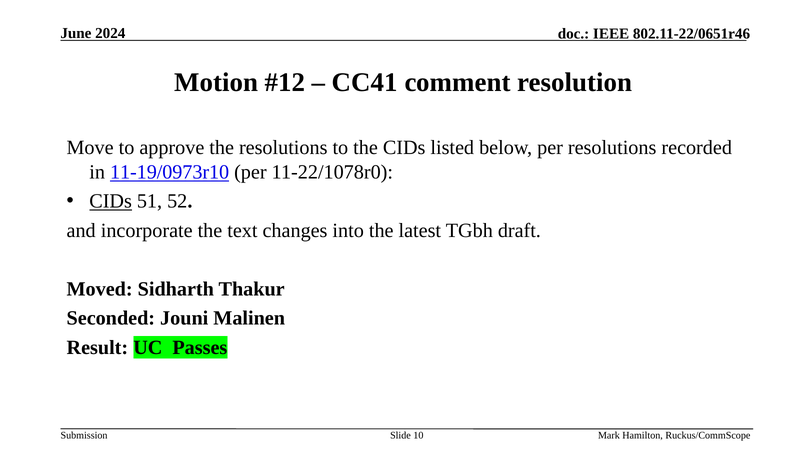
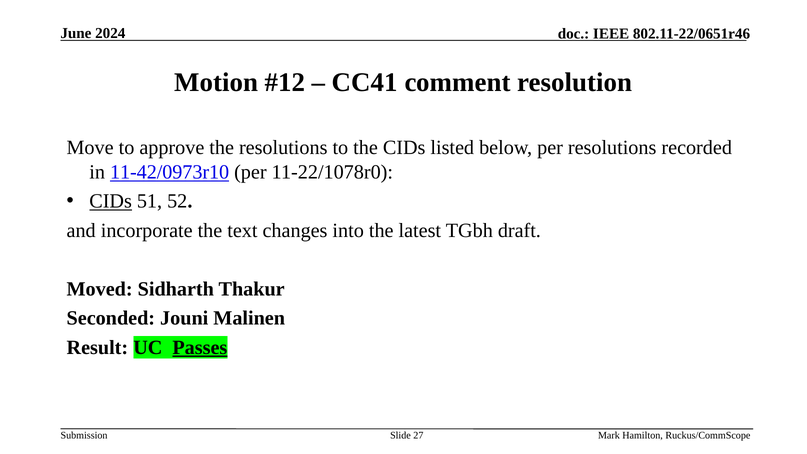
11-19/0973r10: 11-19/0973r10 -> 11-42/0973r10
Passes underline: none -> present
10: 10 -> 27
